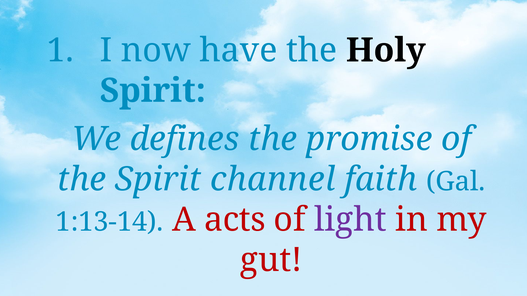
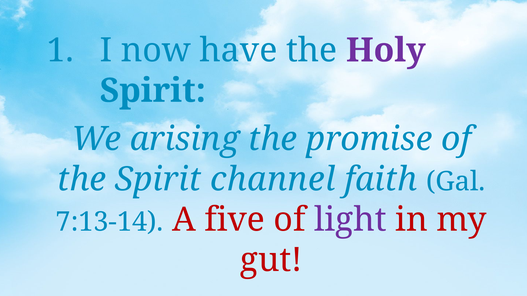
Holy colour: black -> purple
defines: defines -> arising
1:13-14: 1:13-14 -> 7:13-14
acts: acts -> five
